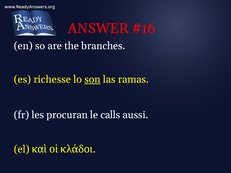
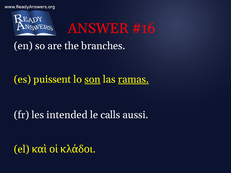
richesse: richesse -> puissent
ramas underline: none -> present
procuran: procuran -> intended
